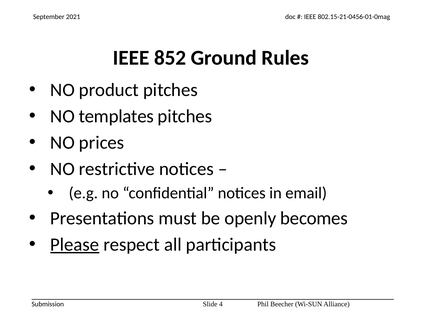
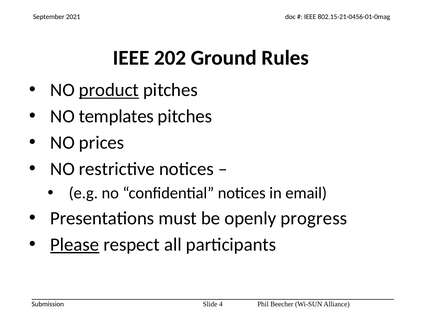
852: 852 -> 202
product underline: none -> present
becomes: becomes -> progress
